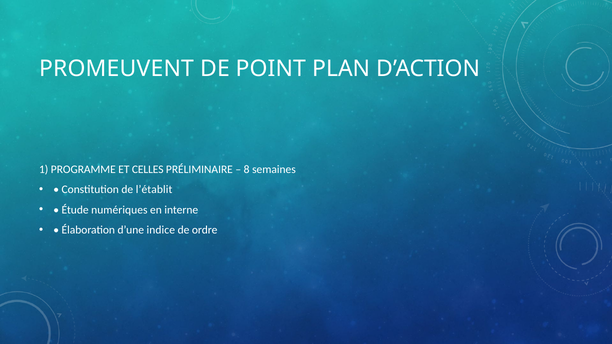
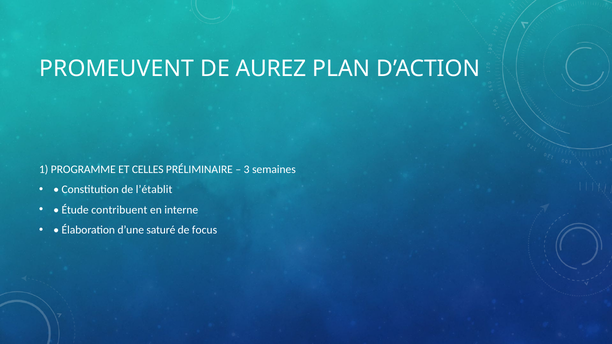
POINT: POINT -> AUREZ
8: 8 -> 3
numériques: numériques -> contribuent
indice: indice -> saturé
ordre: ordre -> focus
